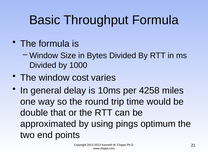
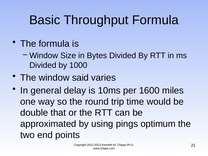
cost: cost -> said
4258: 4258 -> 1600
